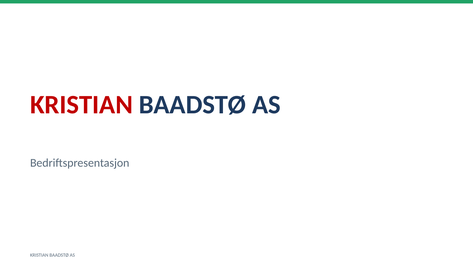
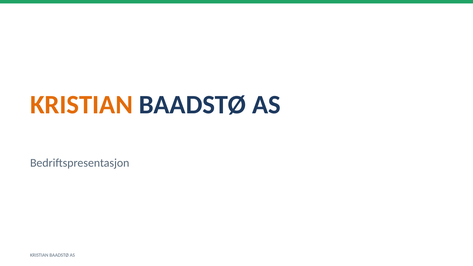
KRISTIAN at (81, 105) colour: red -> orange
